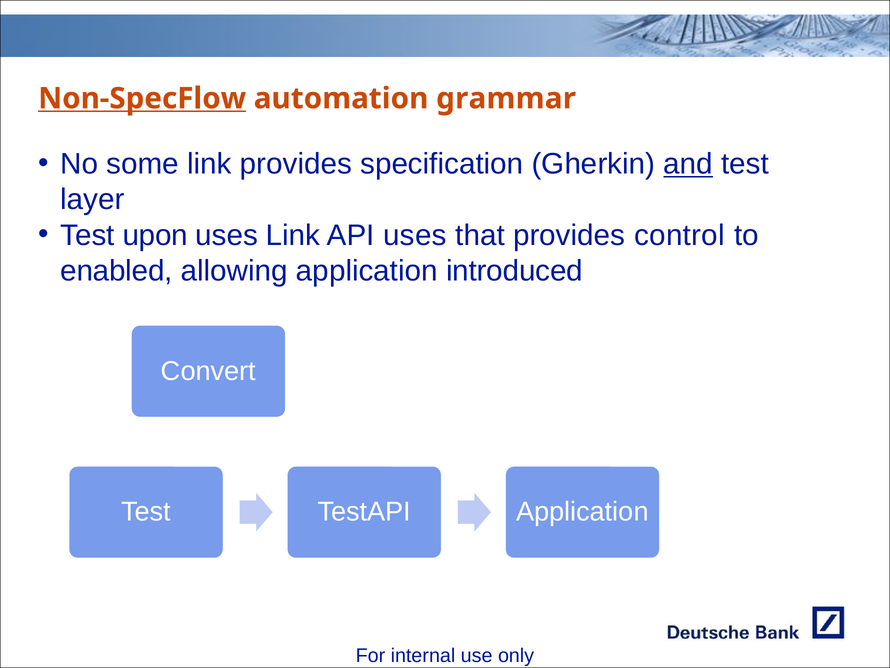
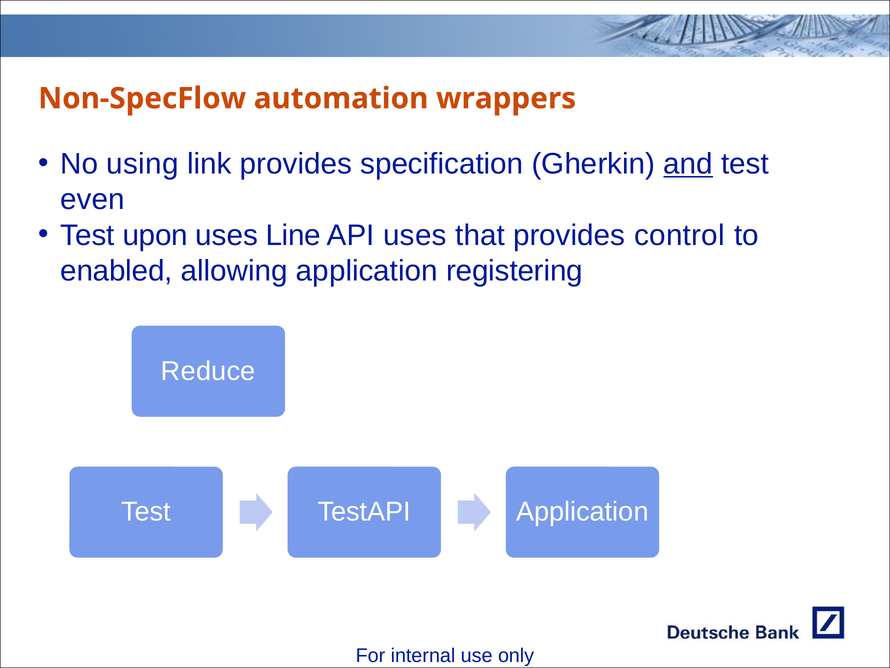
Non-SpecFlow underline: present -> none
grammar: grammar -> wrappers
some: some -> using
layer: layer -> even
uses Link: Link -> Line
introduced: introduced -> registering
Convert: Convert -> Reduce
